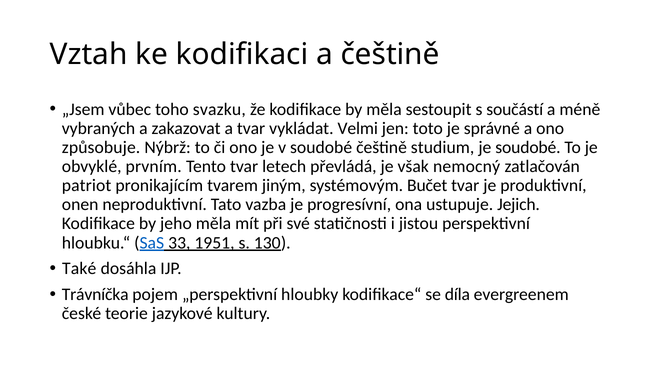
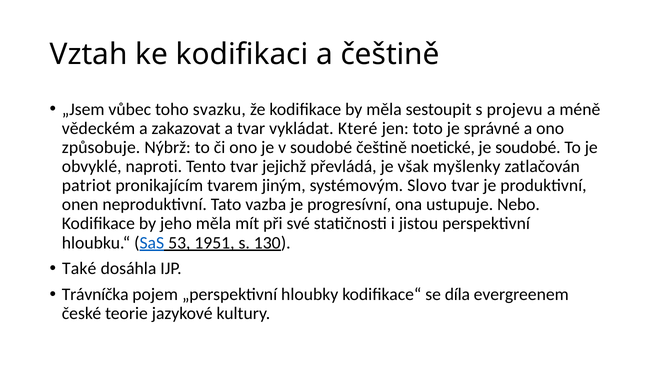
součástí: součástí -> projevu
vybraných: vybraných -> vědeckém
Velmi: Velmi -> Které
studium: studium -> noetické
prvním: prvním -> naproti
letech: letech -> jejichž
nemocný: nemocný -> myšlenky
Bučet: Bučet -> Slovo
Jejich: Jejich -> Nebo
33: 33 -> 53
